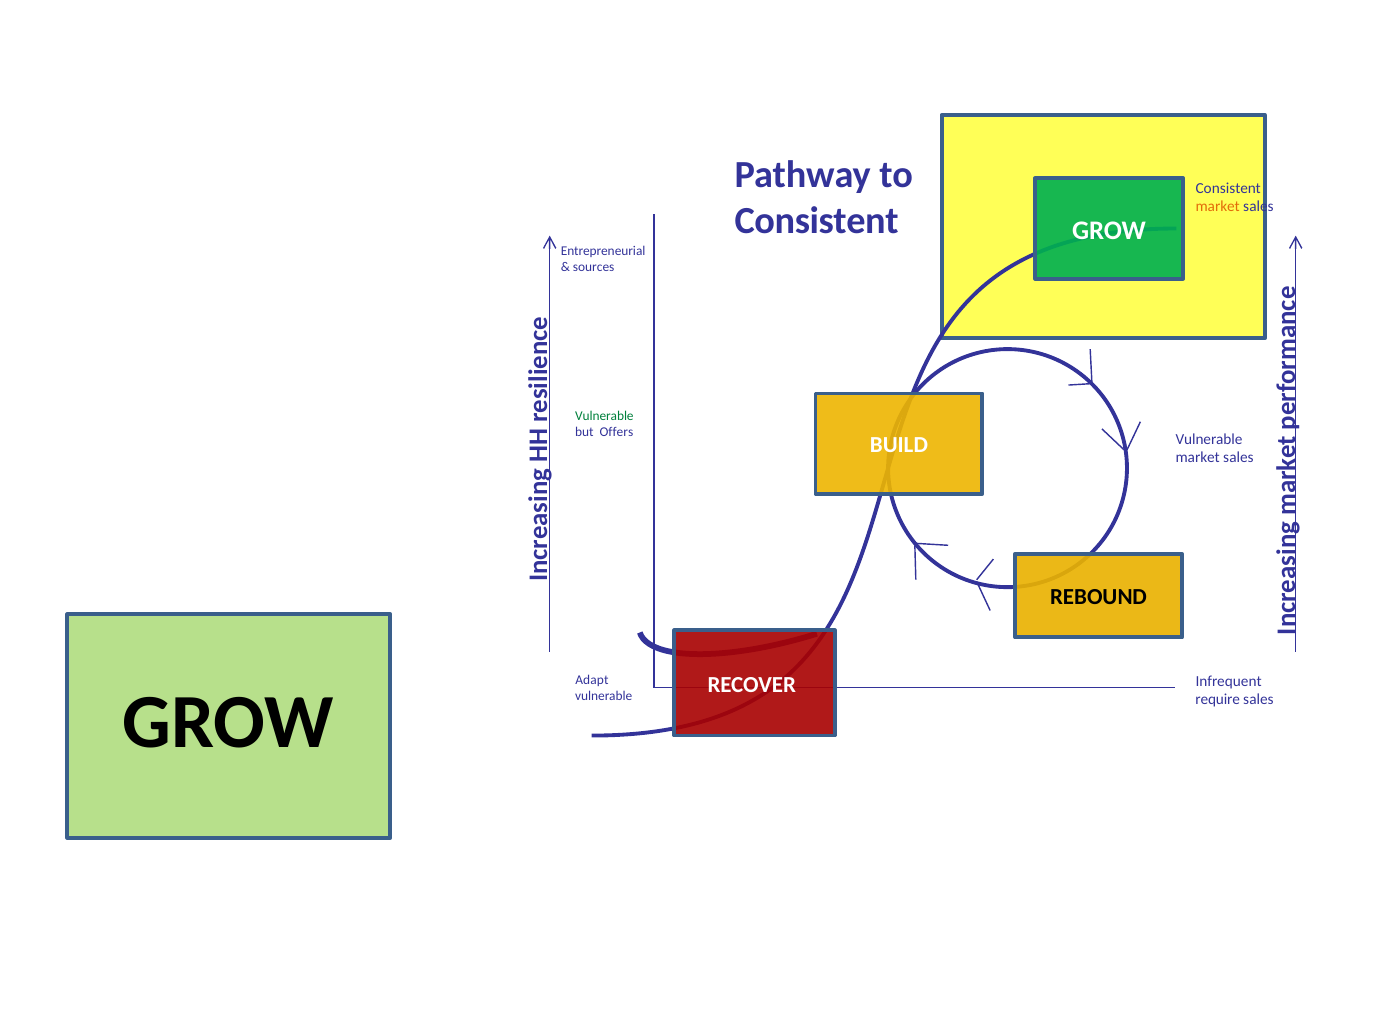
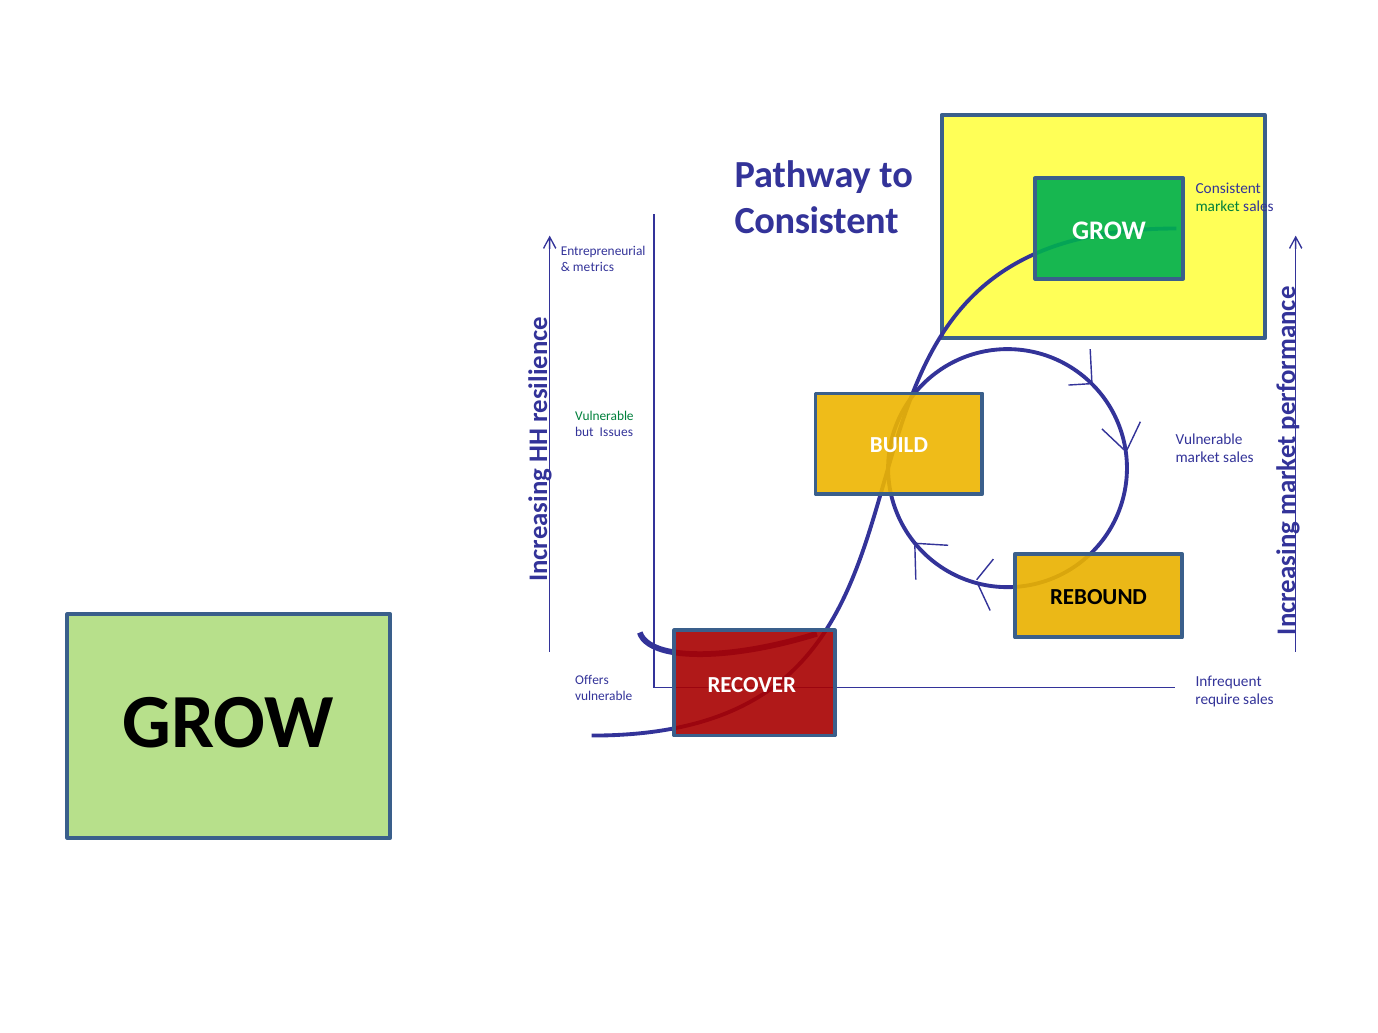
market at (1218, 207) colour: orange -> green
sources: sources -> metrics
Offers: Offers -> Issues
Adapt: Adapt -> Offers
